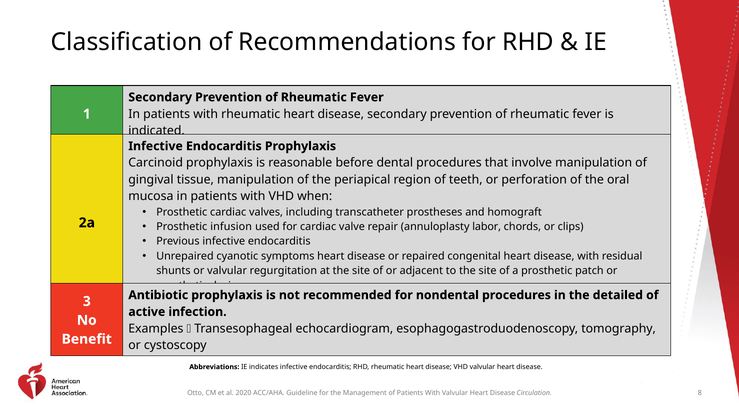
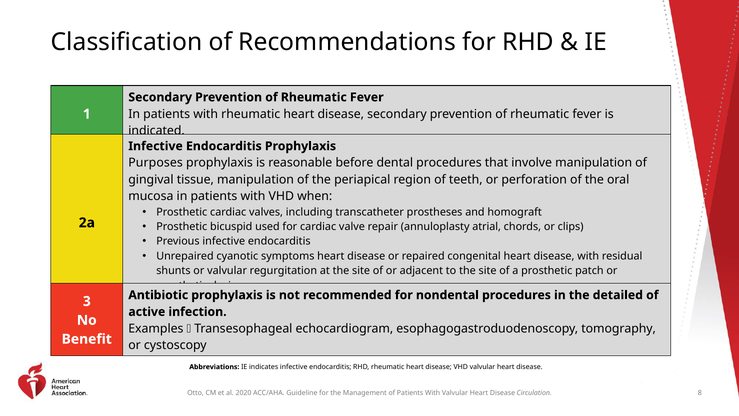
Carcinoid: Carcinoid -> Purposes
infusion: infusion -> bicuspid
labor: labor -> atrial
